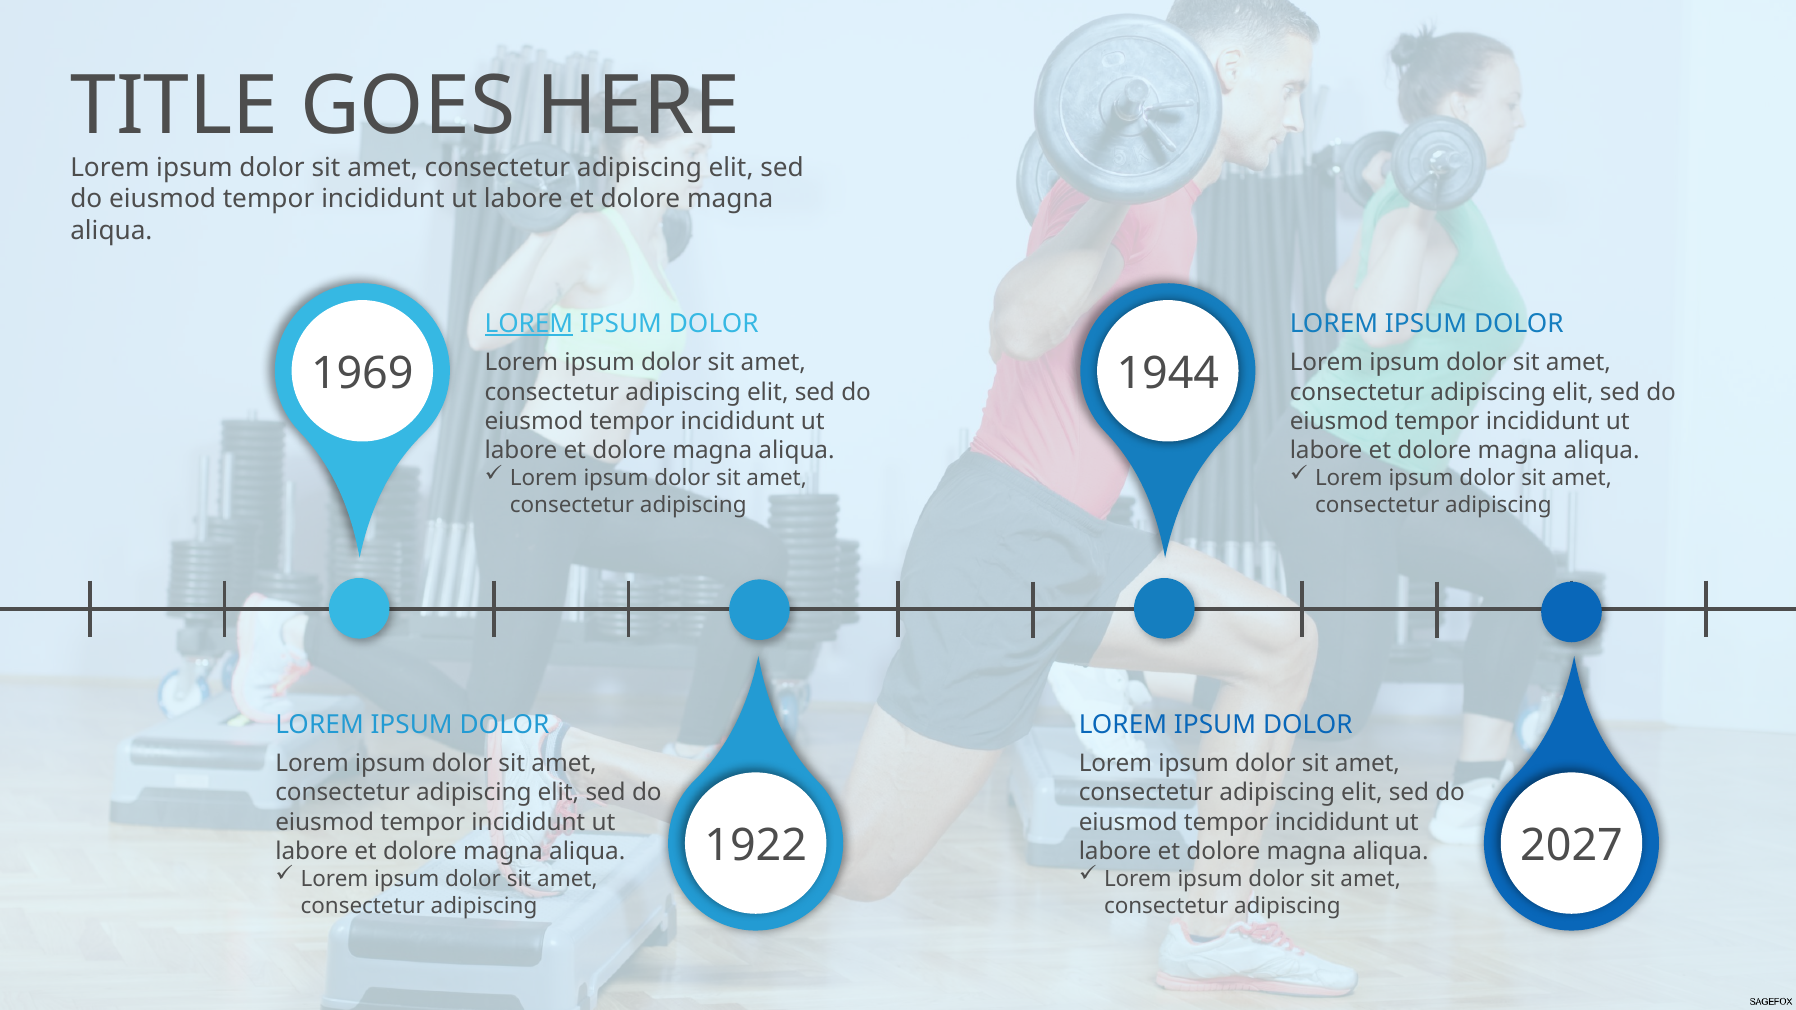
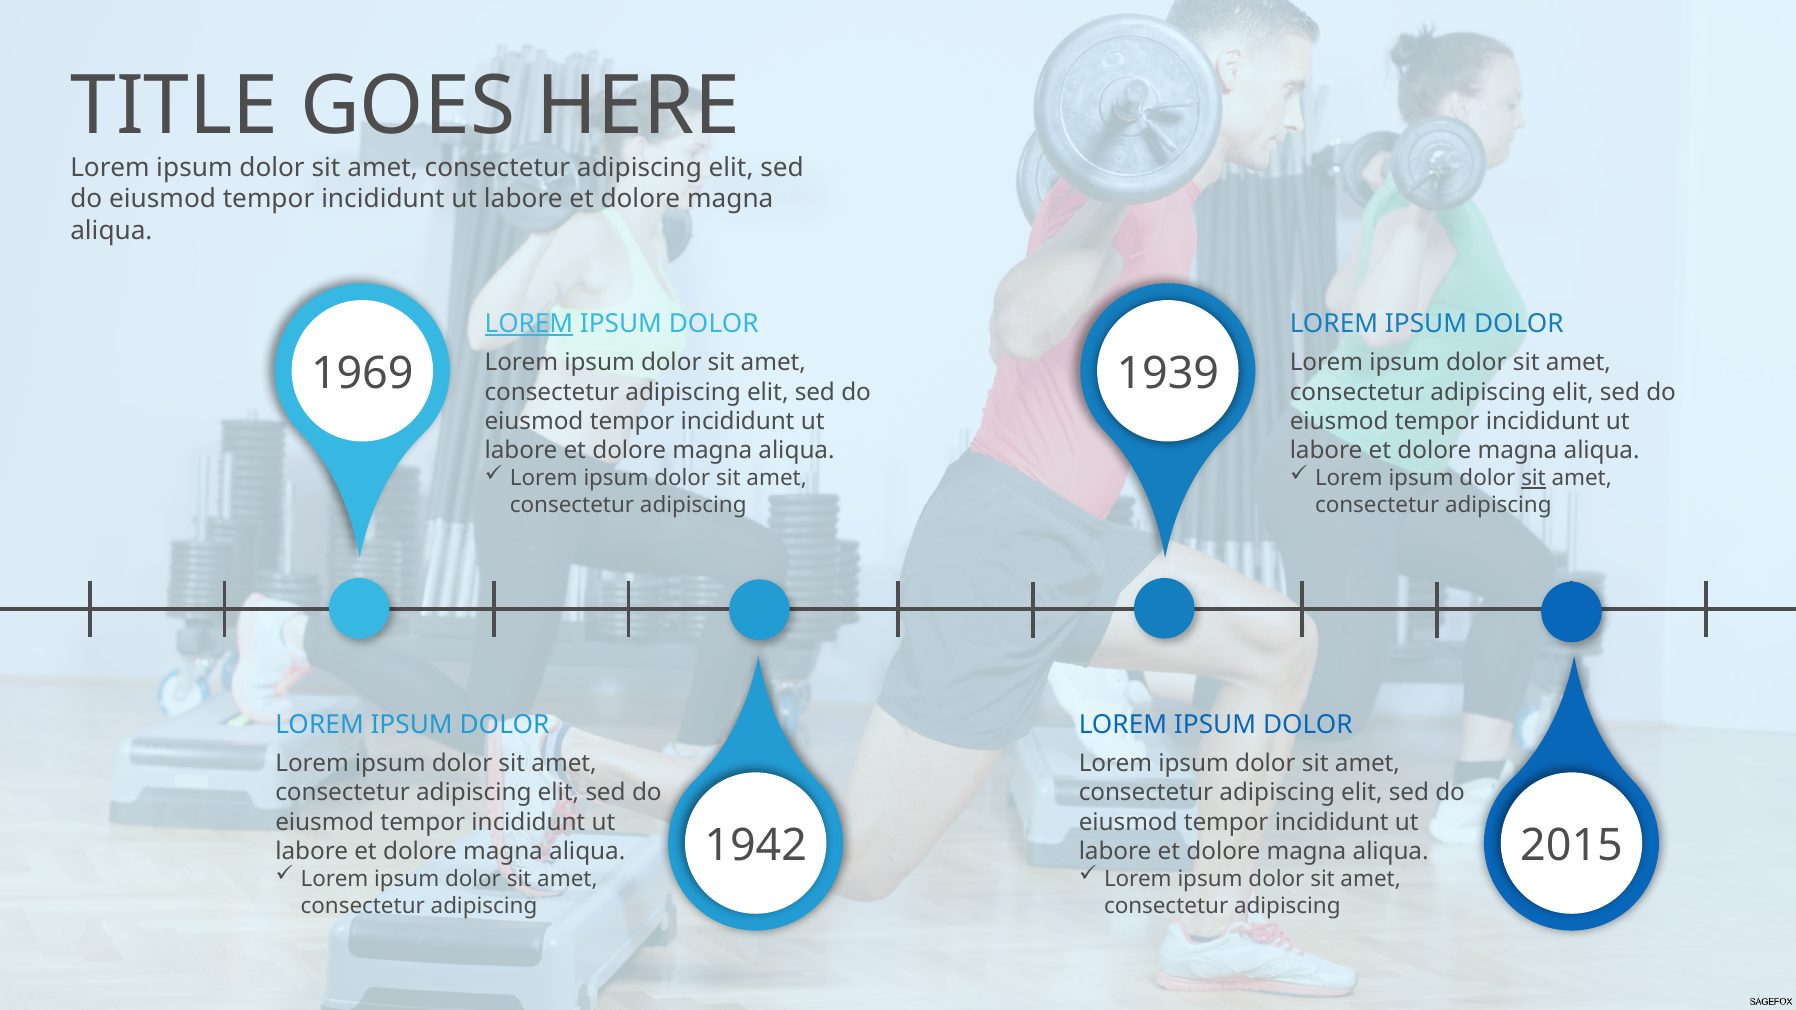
1944: 1944 -> 1939
sit at (1534, 479) underline: none -> present
1922: 1922 -> 1942
2027: 2027 -> 2015
